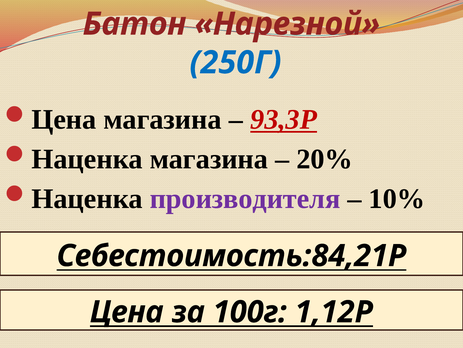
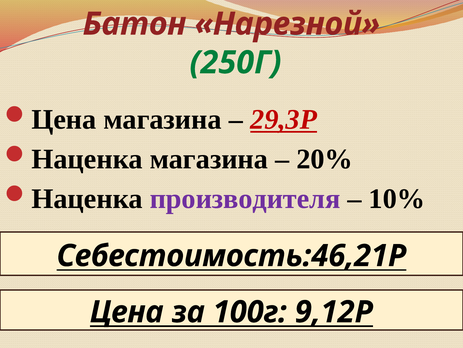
250Г colour: blue -> green
93,3Р: 93,3Р -> 29,3Р
Себестоимость:84,21Р: Себестоимость:84,21Р -> Себестоимость:46,21Р
1,12Р: 1,12Р -> 9,12Р
